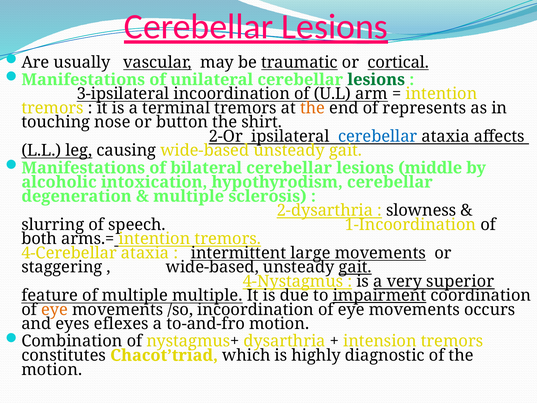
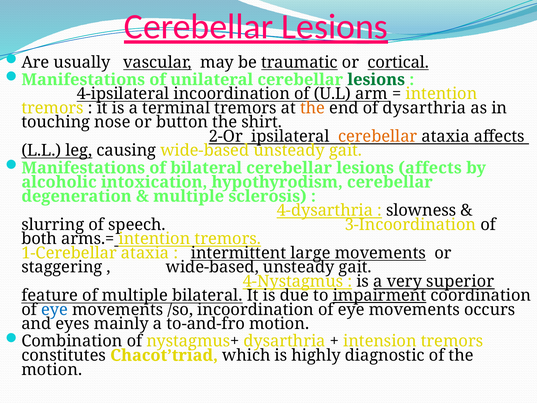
3-ipsilateral: 3-ipsilateral -> 4-ipsilateral
of represents: represents -> dysarthria
cerebellar at (378, 136) colour: blue -> orange
lesions middle: middle -> affects
2-dysarthria: 2-dysarthria -> 4-dysarthria
1-Incoordination: 1-Incoordination -> 3-Incoordination
4-Cerebellar: 4-Cerebellar -> 1-Cerebellar
gait at (355, 267) underline: present -> none
multiple multiple: multiple -> bilateral
eye at (54, 309) colour: orange -> blue
eflexes: eflexes -> mainly
